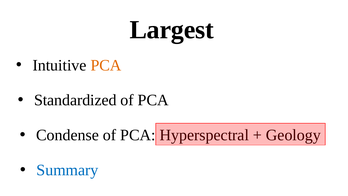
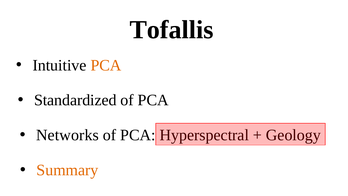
Largest: Largest -> Tofallis
Condense: Condense -> Networks
Summary colour: blue -> orange
